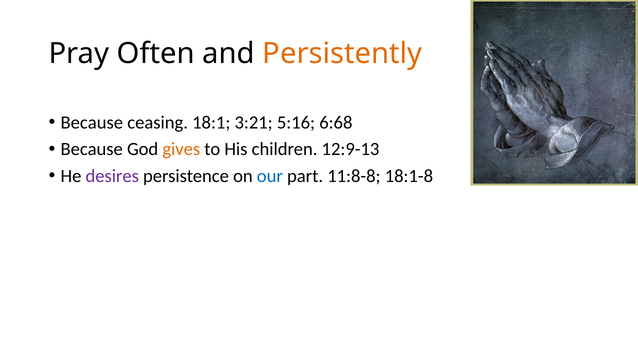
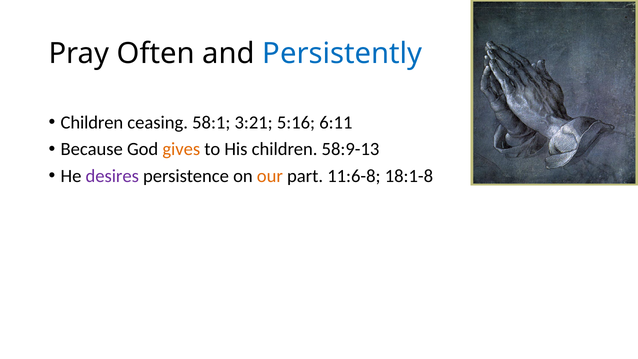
Persistently colour: orange -> blue
Because at (92, 123): Because -> Children
18:1: 18:1 -> 58:1
6:68: 6:68 -> 6:11
12:9-13: 12:9-13 -> 58:9-13
our colour: blue -> orange
11:8-8: 11:8-8 -> 11:6-8
